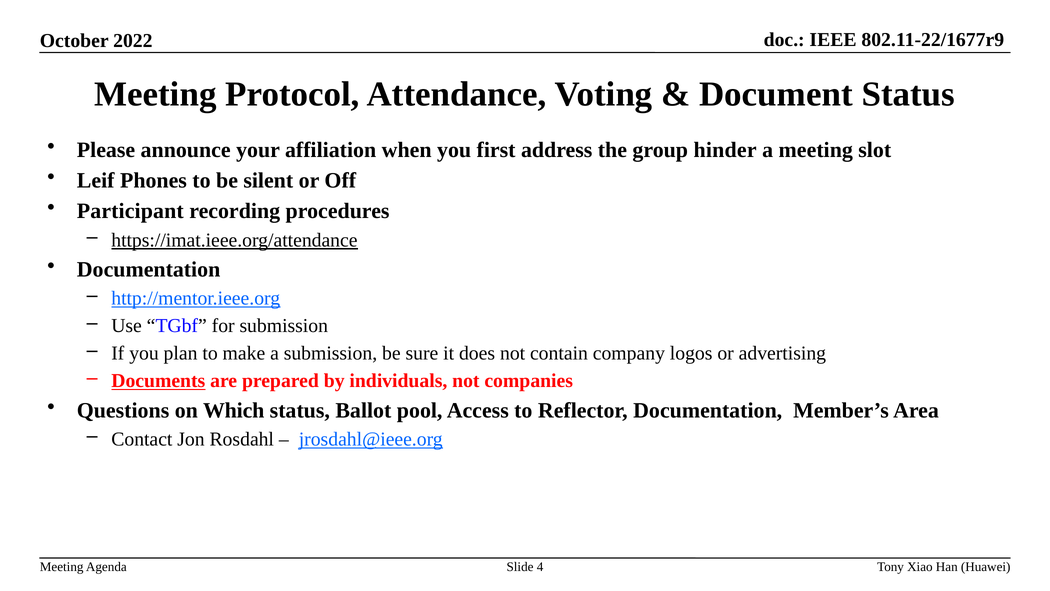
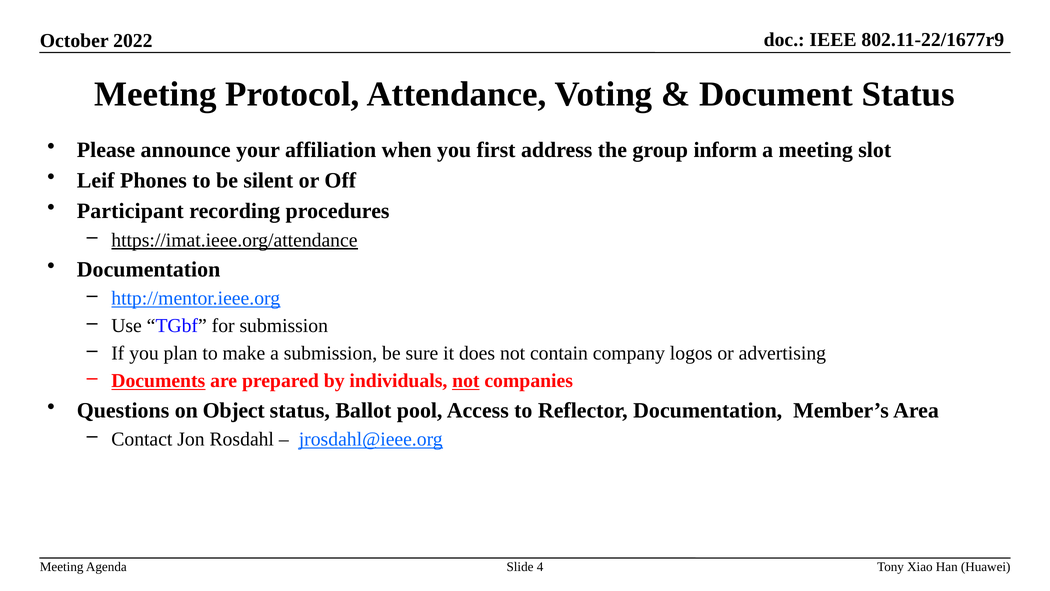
hinder: hinder -> inform
not at (466, 381) underline: none -> present
Which: Which -> Object
